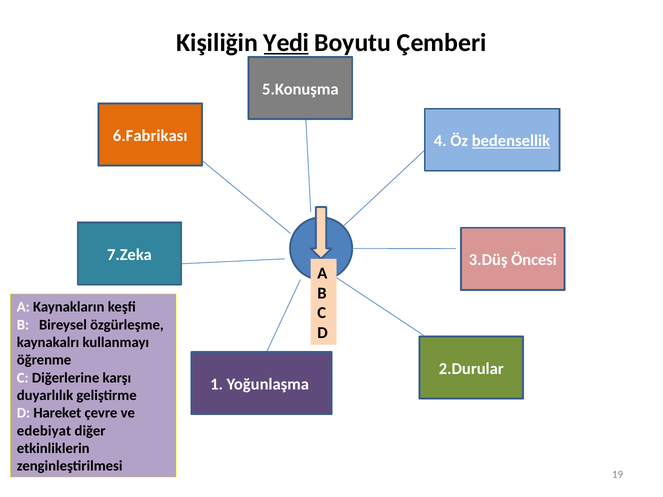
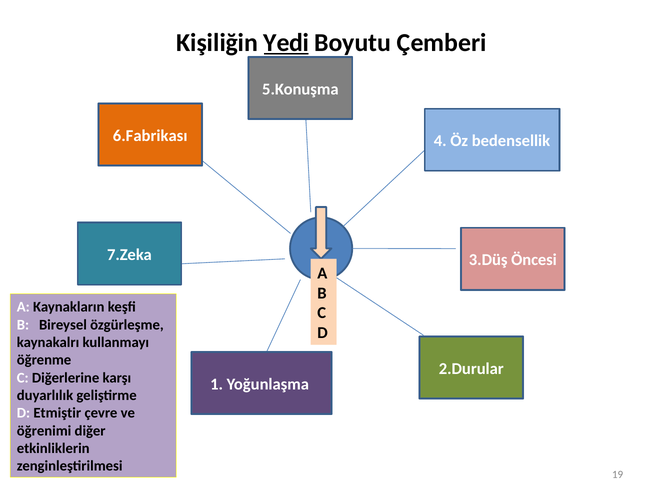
bedensellik underline: present -> none
Hareket: Hareket -> Etmiştir
edebiyat: edebiyat -> öğrenimi
